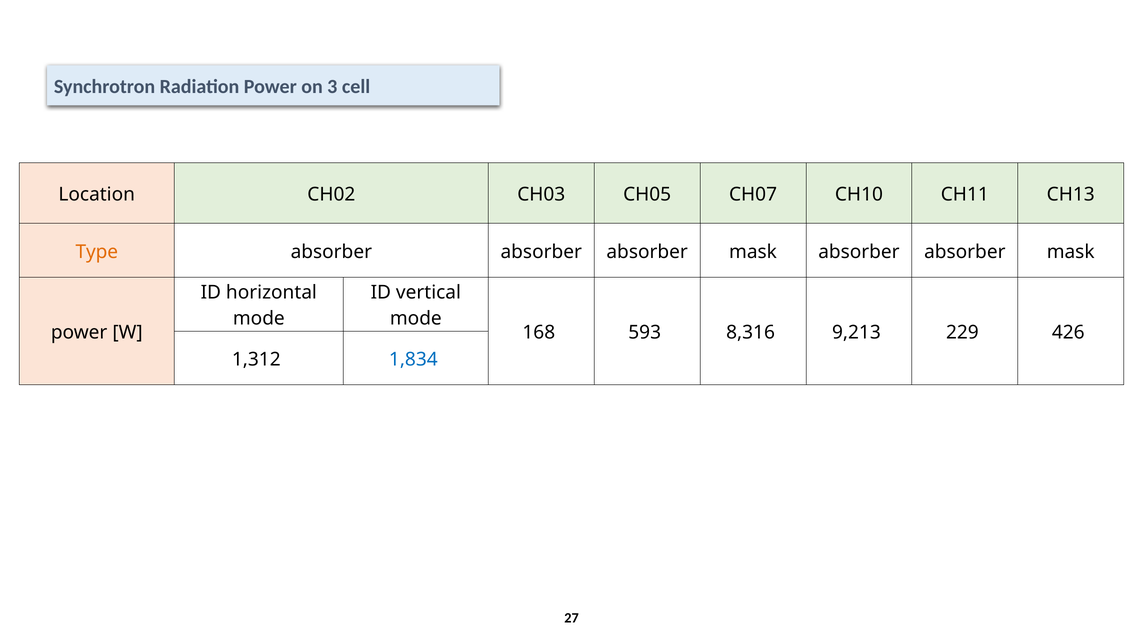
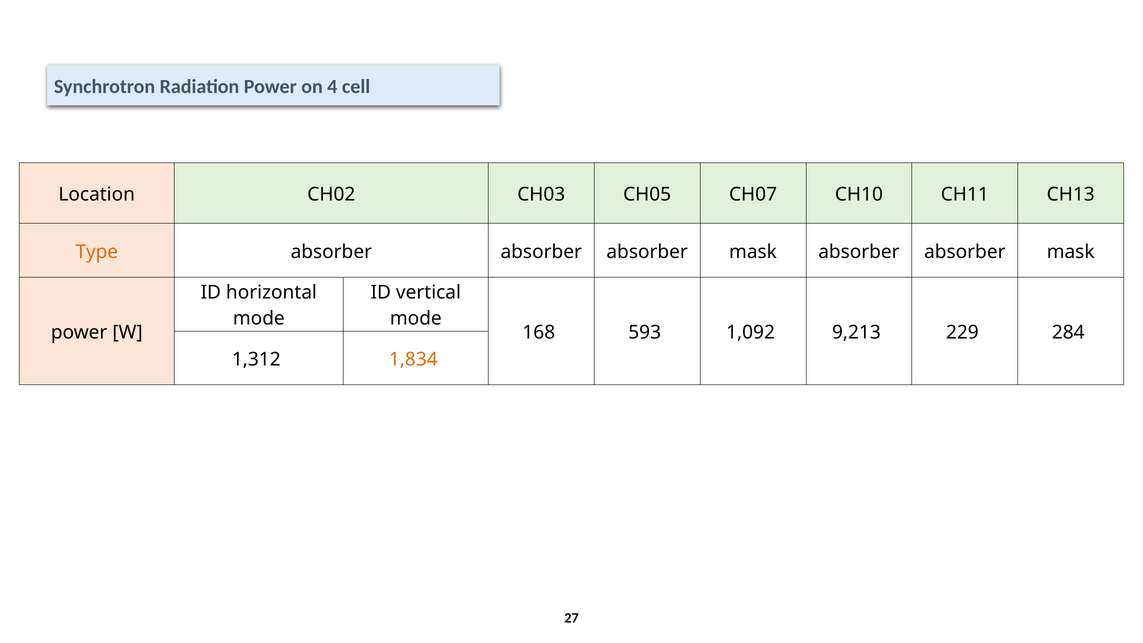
3: 3 -> 4
8,316: 8,316 -> 1,092
426: 426 -> 284
1,834 colour: blue -> orange
